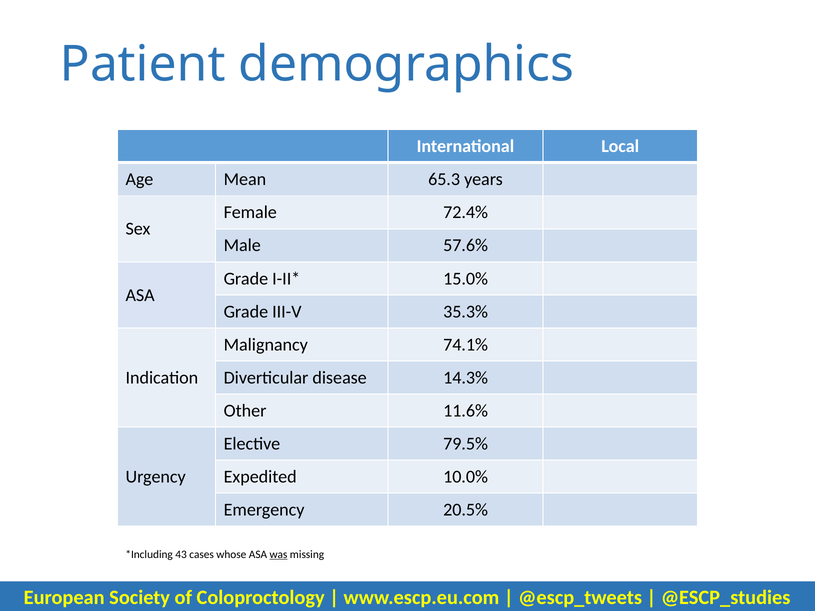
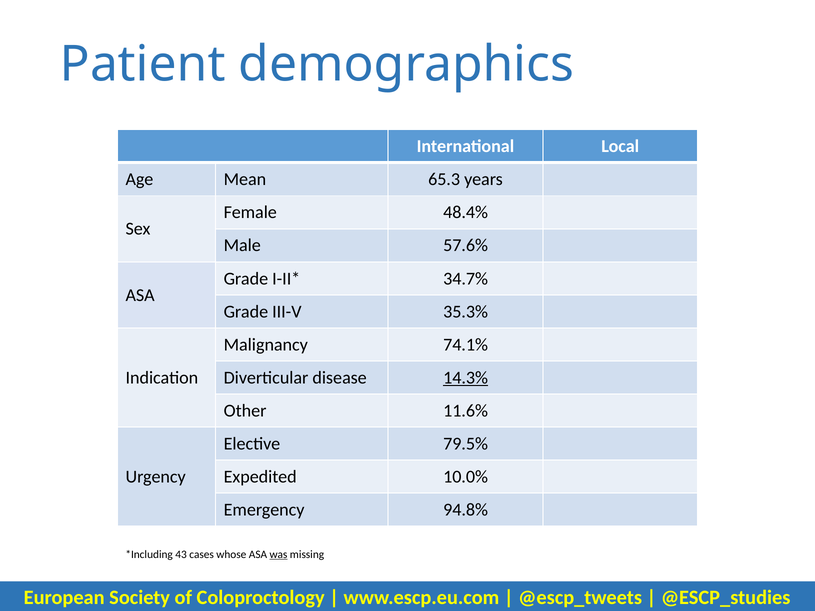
72.4%: 72.4% -> 48.4%
15.0%: 15.0% -> 34.7%
14.3% underline: none -> present
20.5%: 20.5% -> 94.8%
